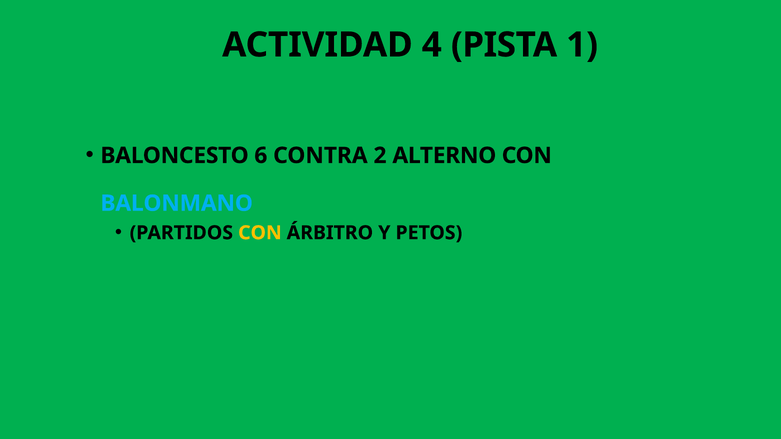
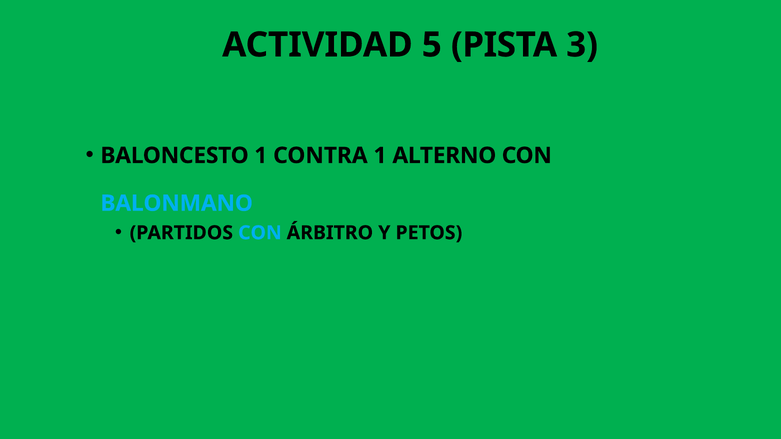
4: 4 -> 5
1: 1 -> 3
BALONCESTO 6: 6 -> 1
CONTRA 2: 2 -> 1
CON at (260, 233) colour: yellow -> light blue
